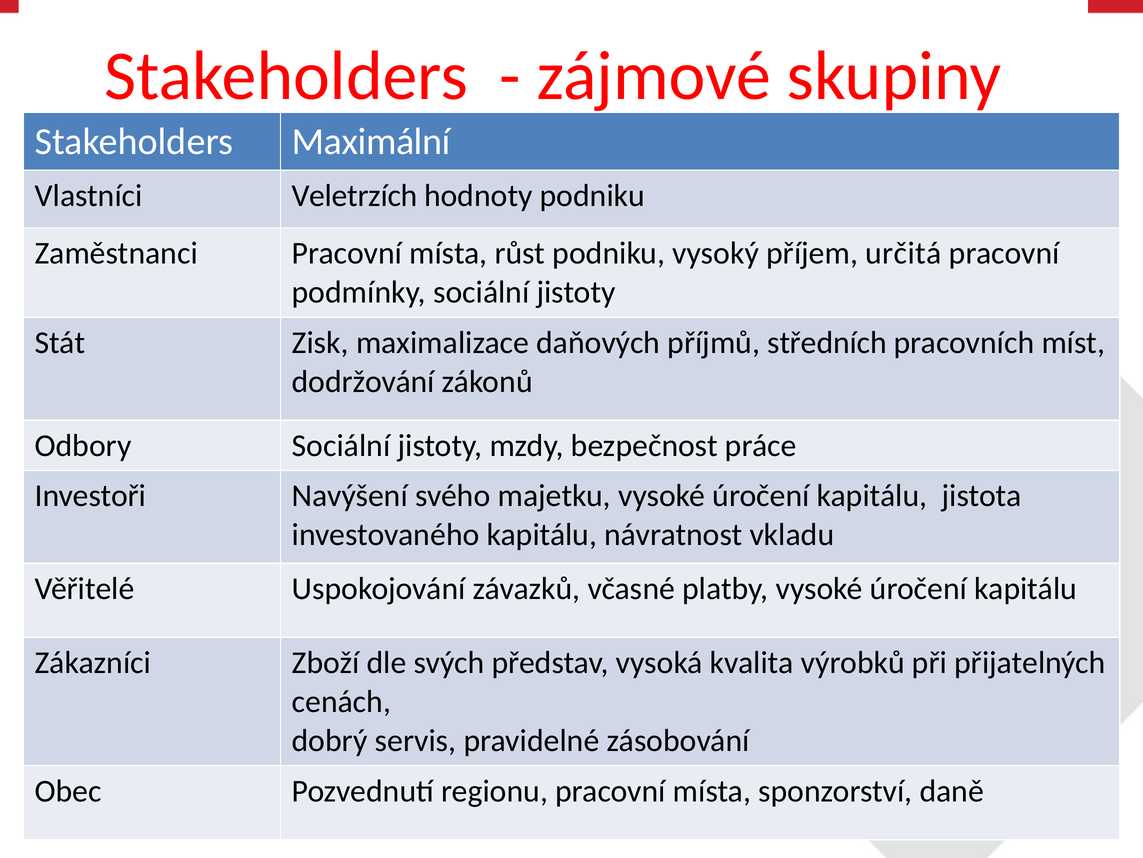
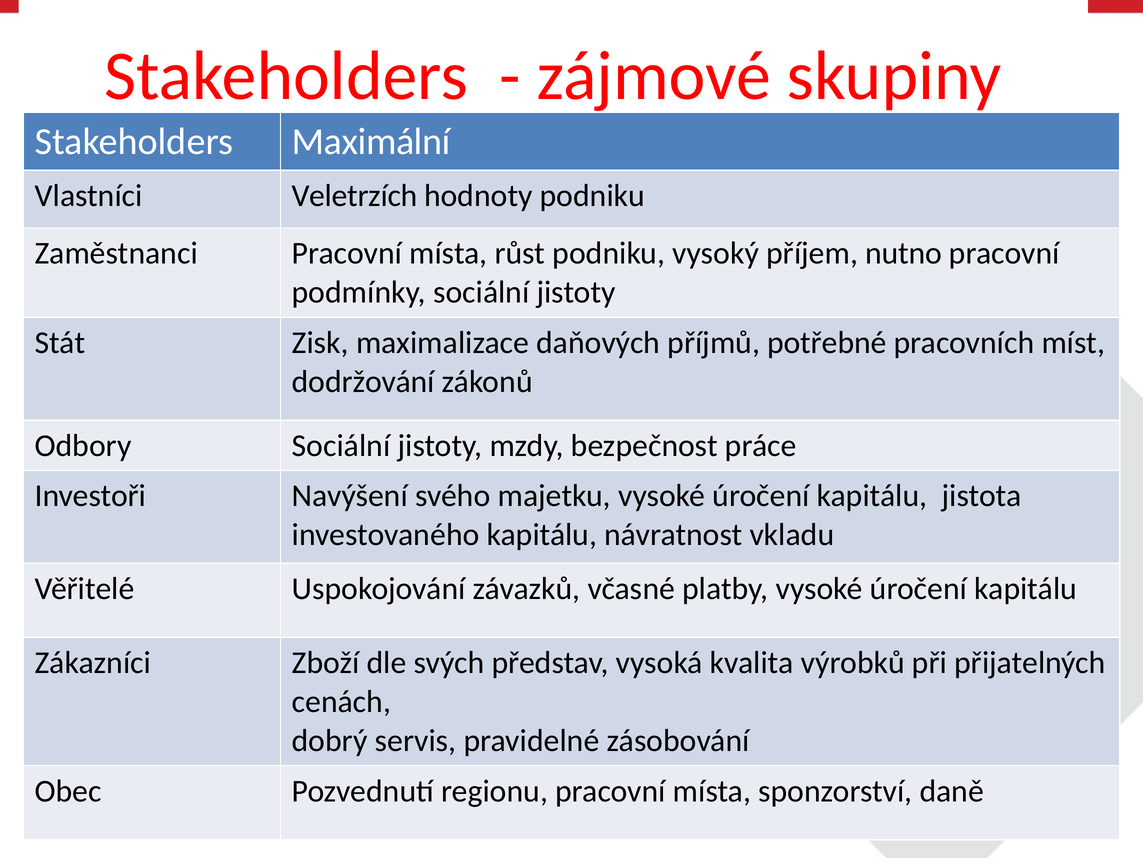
určitá: určitá -> nutno
středních: středních -> potřebné
